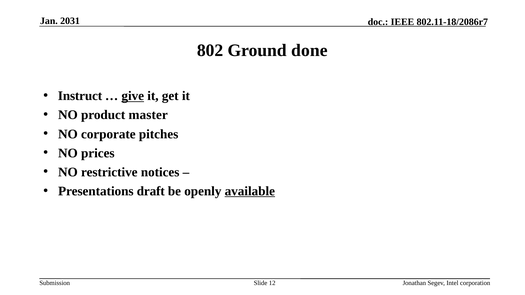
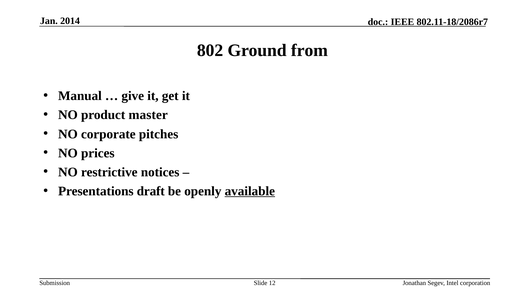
2031: 2031 -> 2014
done: done -> from
Instruct: Instruct -> Manual
give underline: present -> none
